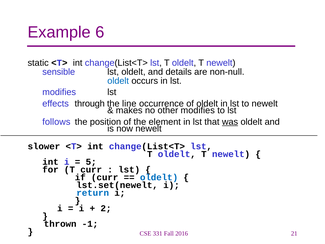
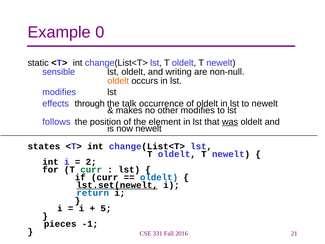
6: 6 -> 0
details: details -> writing
oldelt at (118, 81) colour: blue -> orange
line: line -> talk
slower: slower -> states
5: 5 -> 2
curr at (91, 169) colour: black -> green
lst.set(newelt underline: none -> present
2: 2 -> 5
thrown: thrown -> pieces
